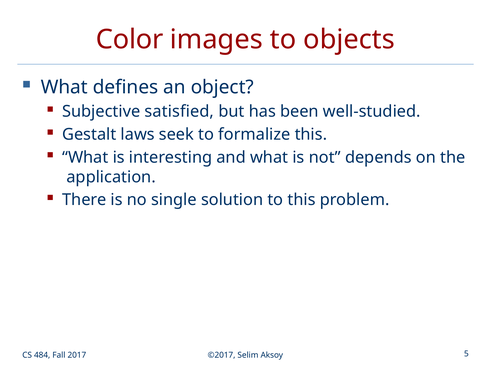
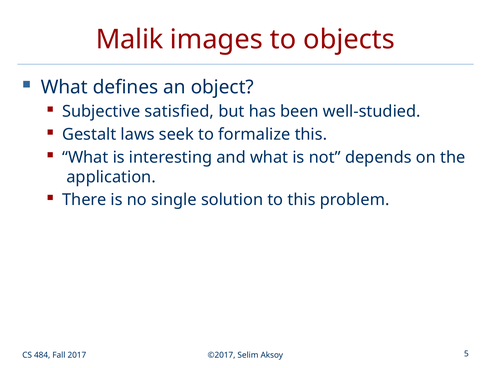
Color: Color -> Malik
